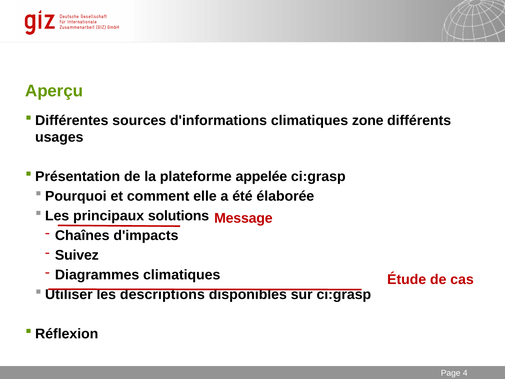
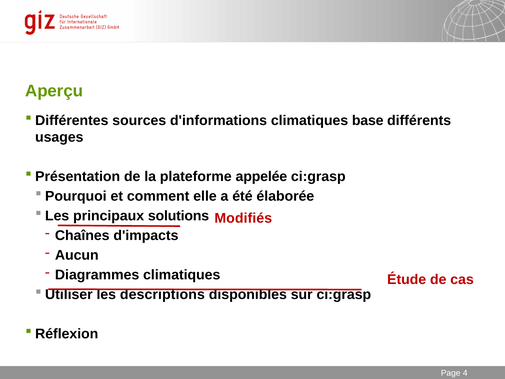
zone: zone -> base
Message: Message -> Modifiés
Suivez: Suivez -> Aucun
